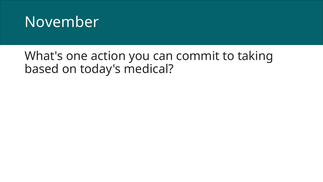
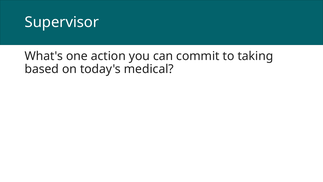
November: November -> Supervisor
